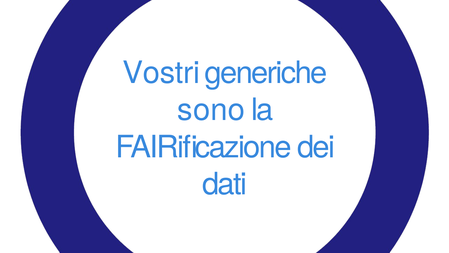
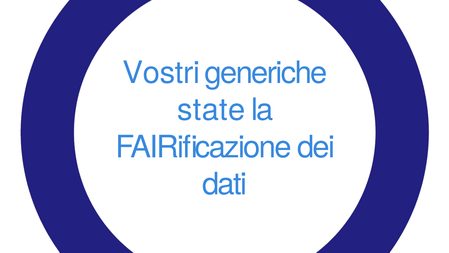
sono: sono -> state
